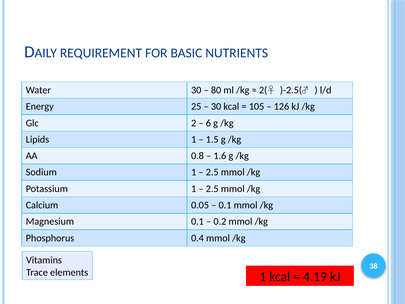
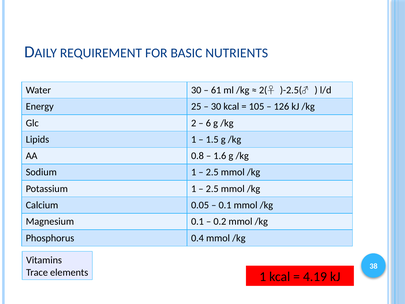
80: 80 -> 61
